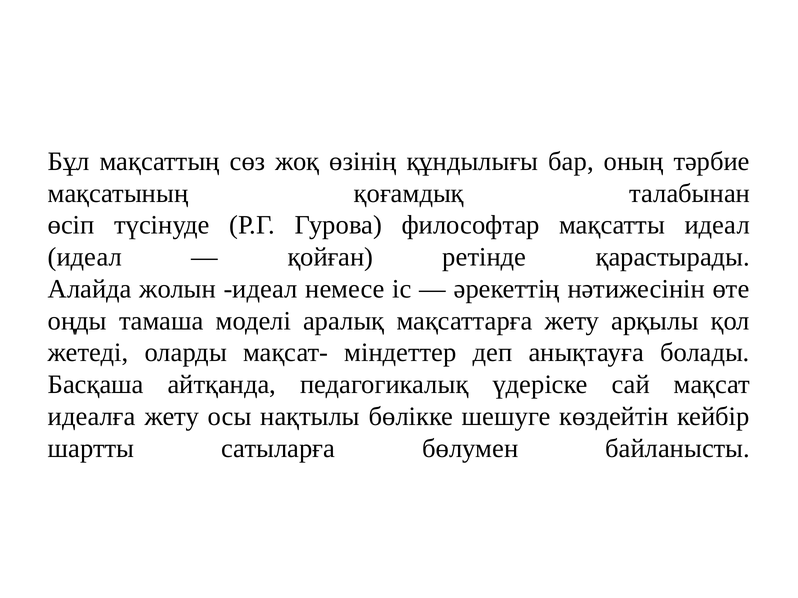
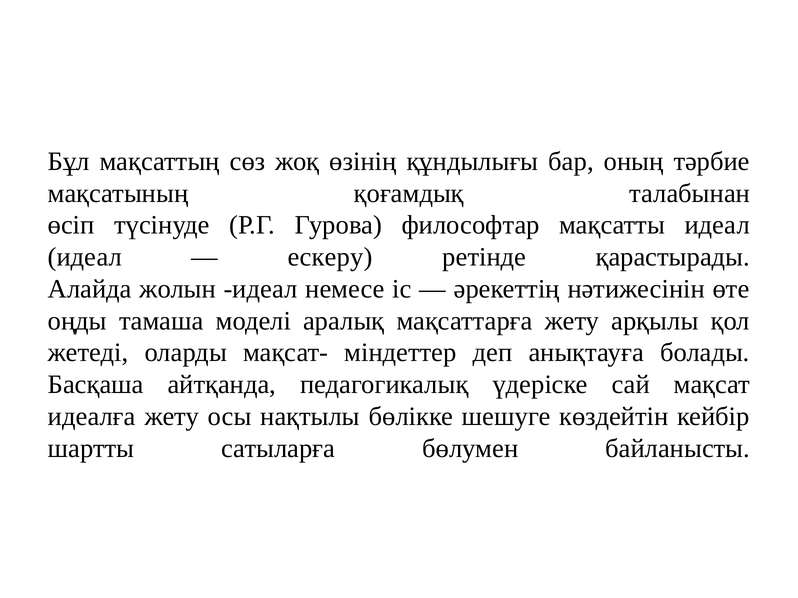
қойған: қойған -> ескеру
